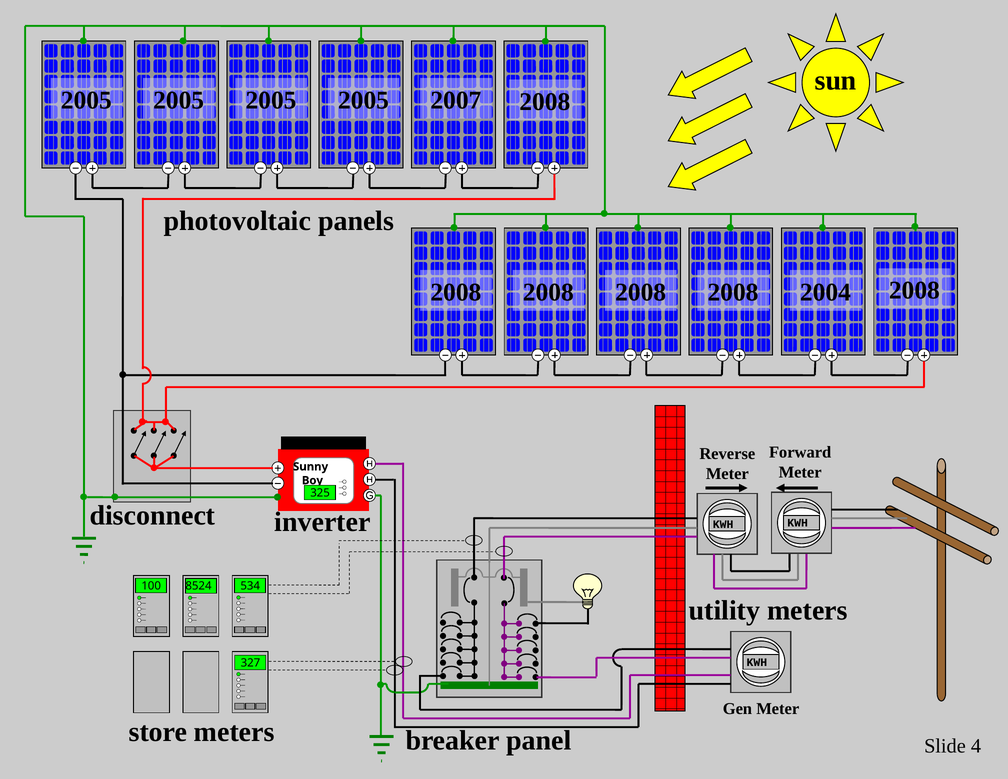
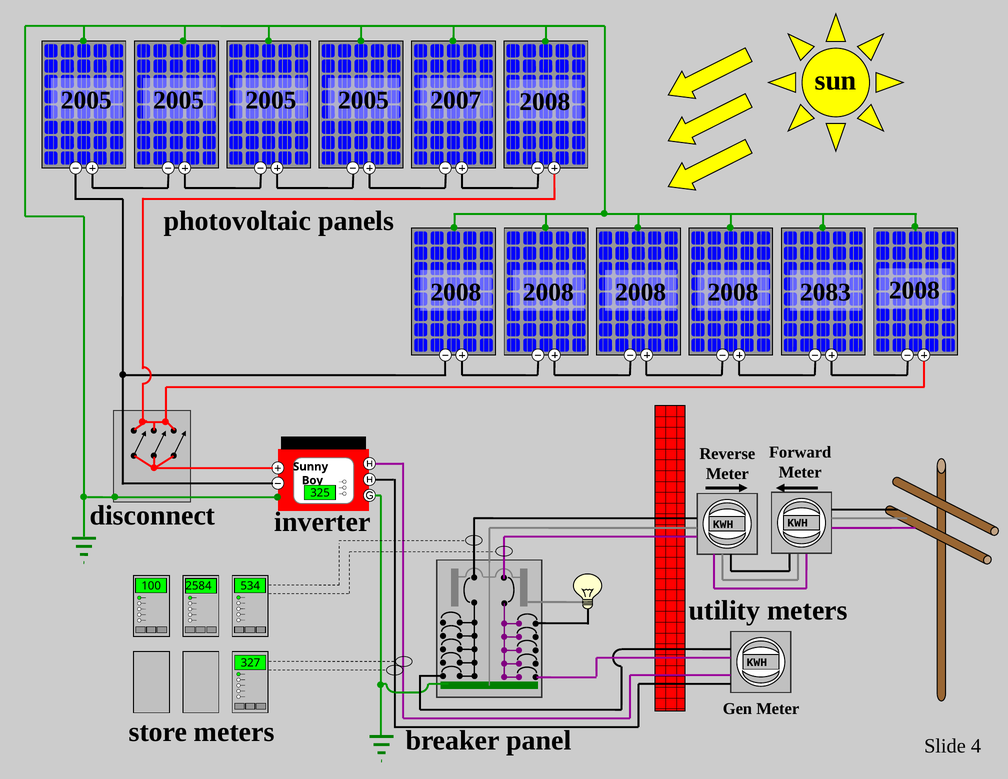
2004: 2004 -> 2083
8524: 8524 -> 2584
